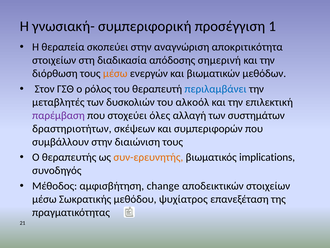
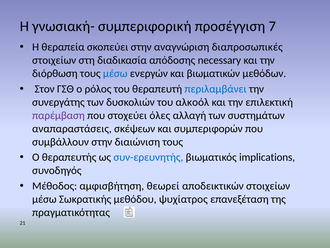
1: 1 -> 7
αποκριτικότητα: αποκριτικότητα -> διαπροσωπικές
σημερινή: σημερινή -> necessary
μέσω at (115, 73) colour: orange -> blue
μεταβλητές: μεταβλητές -> συνεργάτης
δραστηριοτήτων: δραστηριοτήτων -> αναπαραστάσεις
συν-ερευνητής colour: orange -> blue
change: change -> θεωρεί
